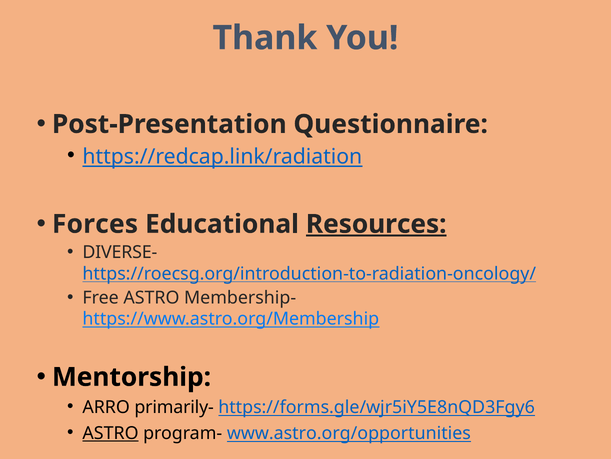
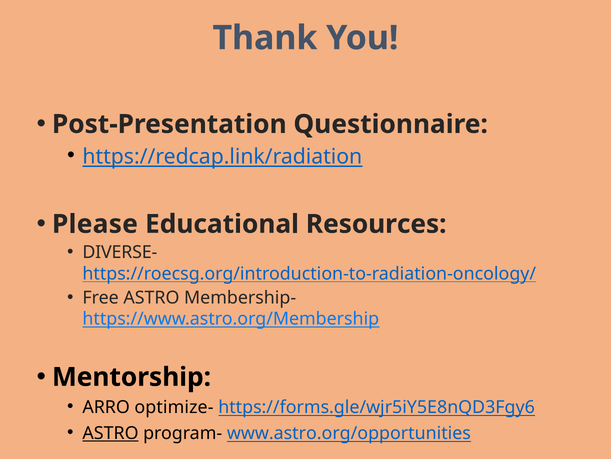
Forces: Forces -> Please
Resources underline: present -> none
primarily-: primarily- -> optimize-
